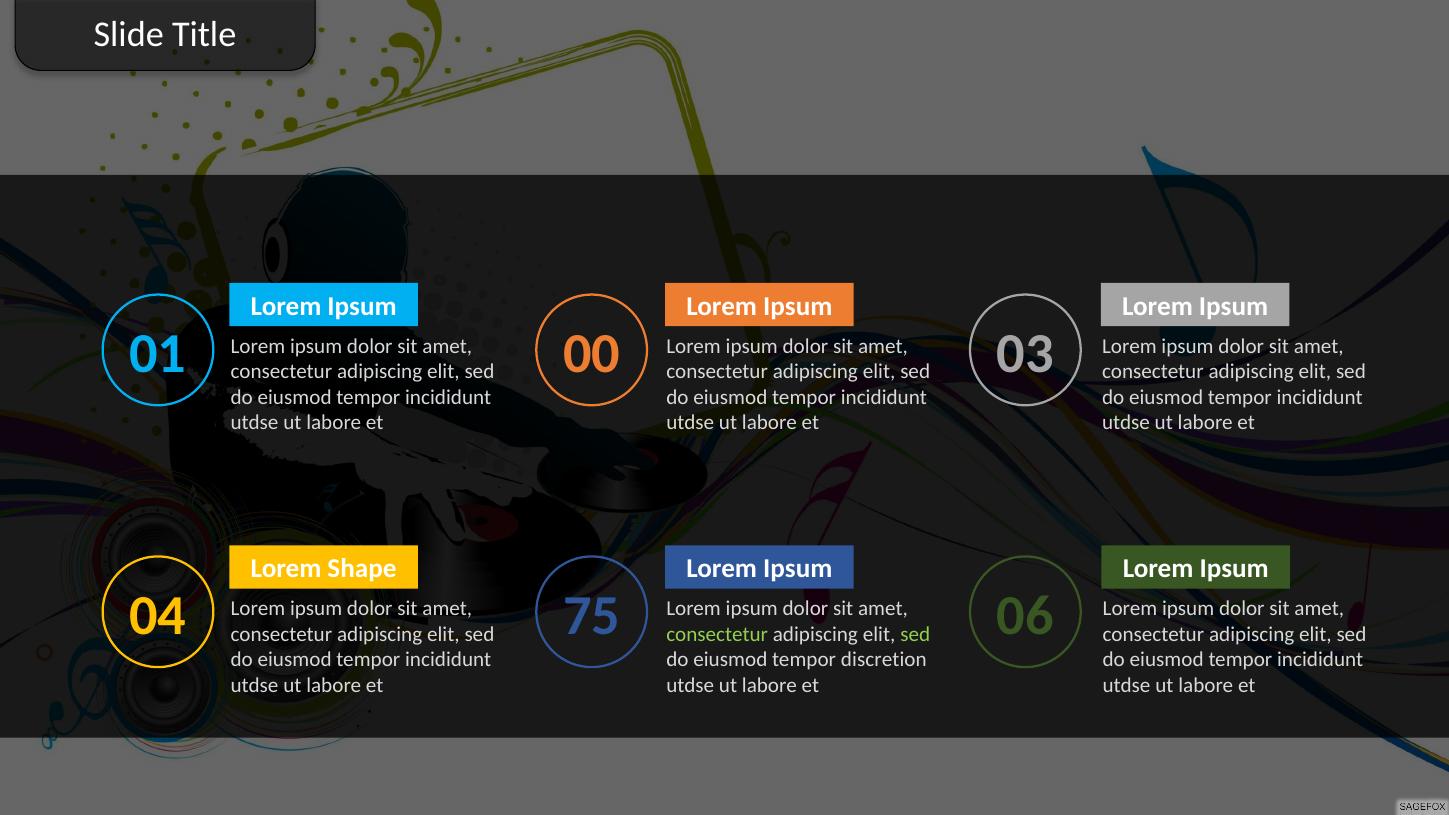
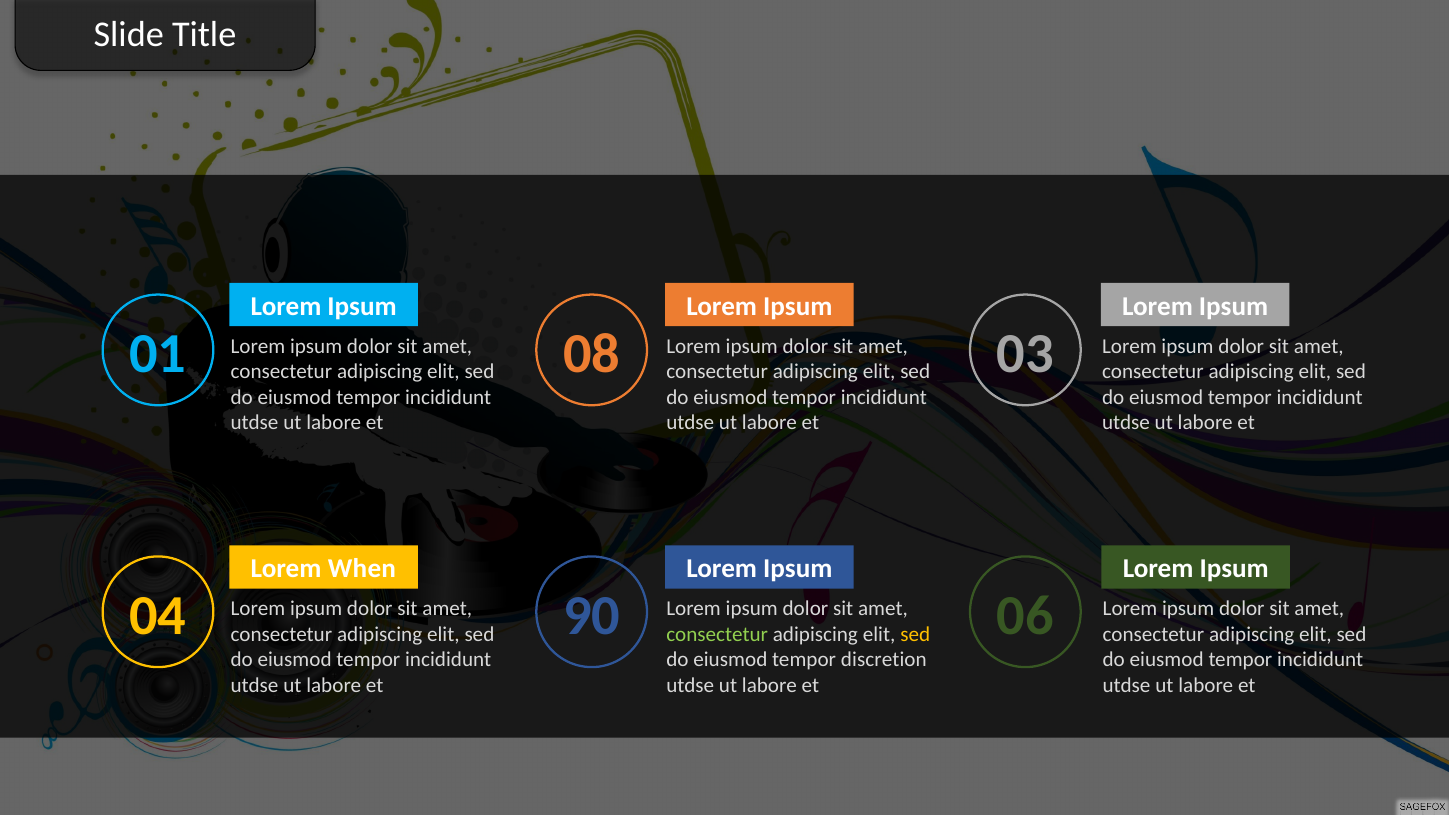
00: 00 -> 08
Shape: Shape -> When
75: 75 -> 90
sed at (915, 634) colour: light green -> yellow
